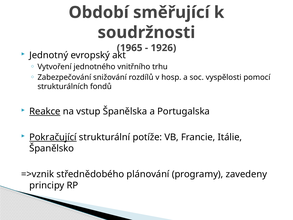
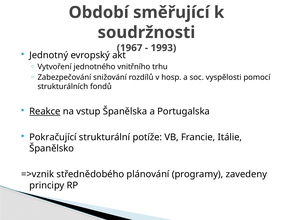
1965: 1965 -> 1967
1926: 1926 -> 1993
Pokračující underline: present -> none
